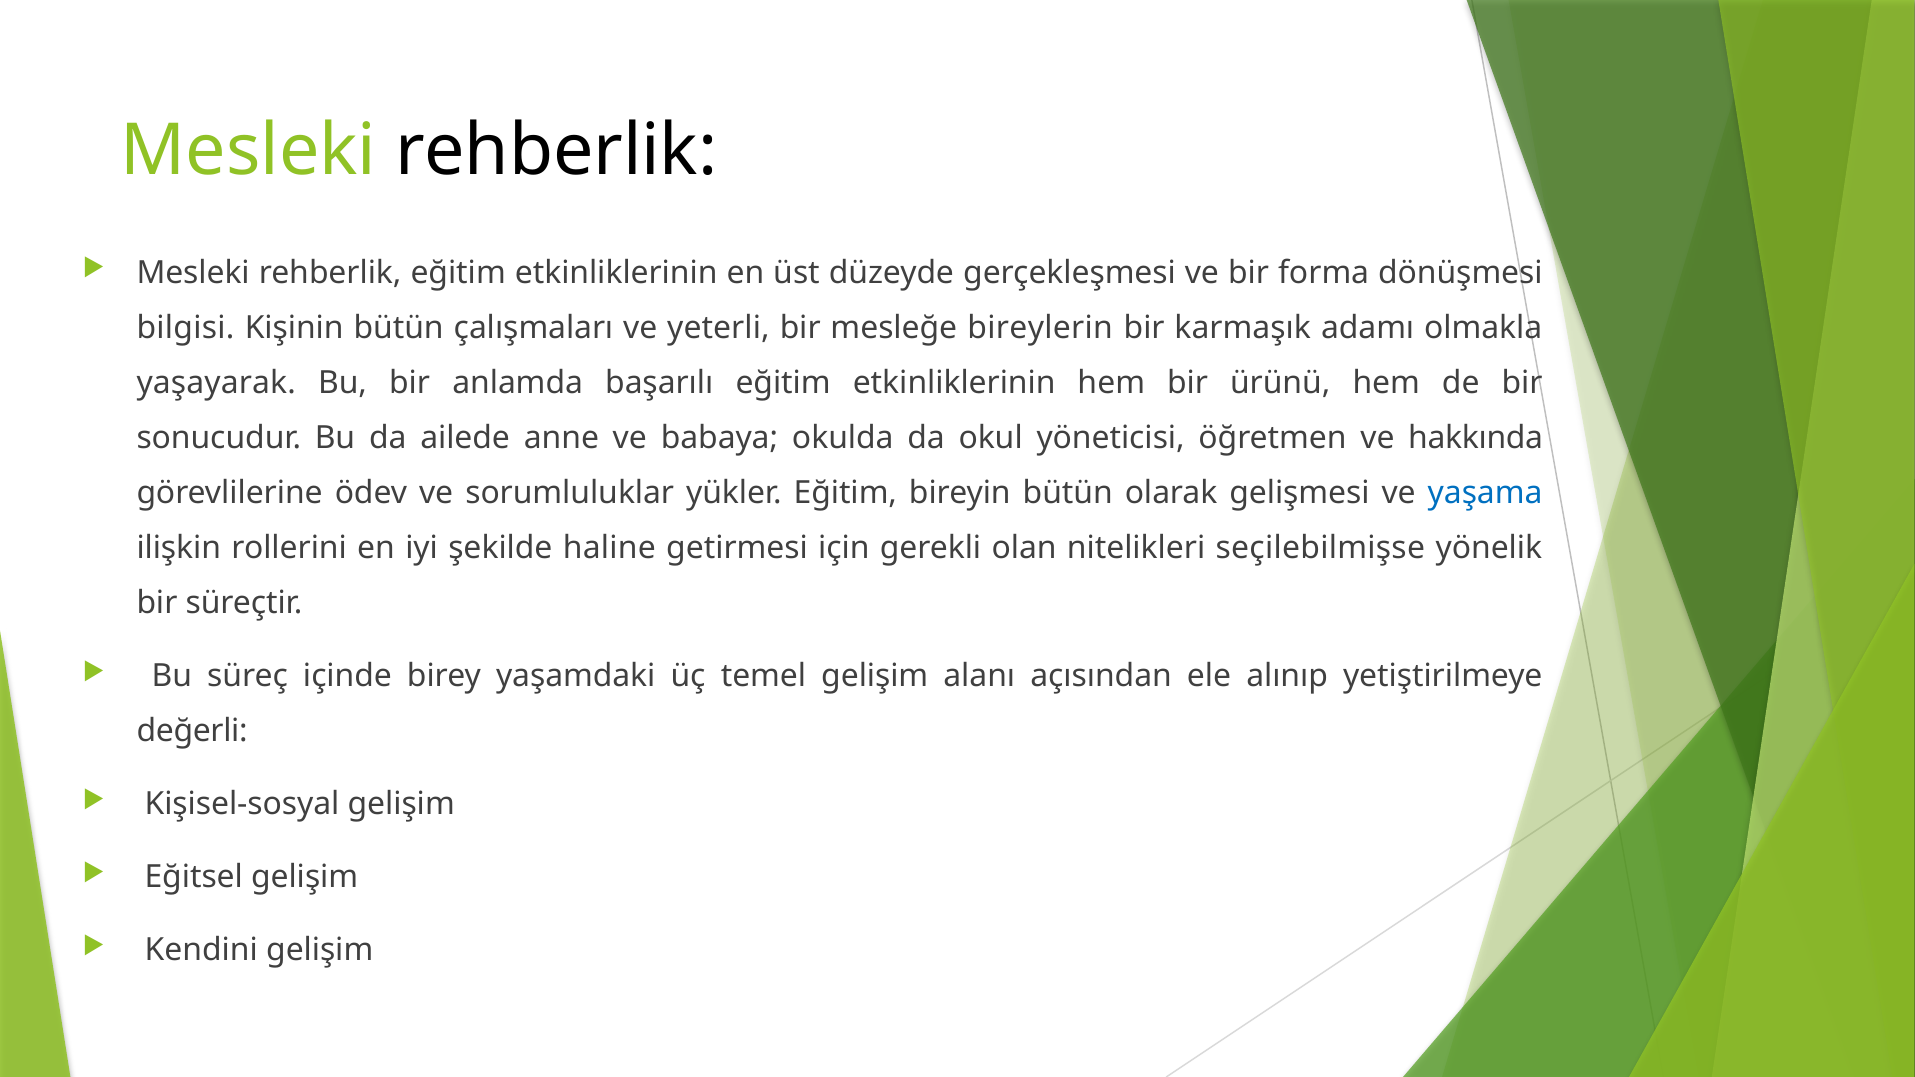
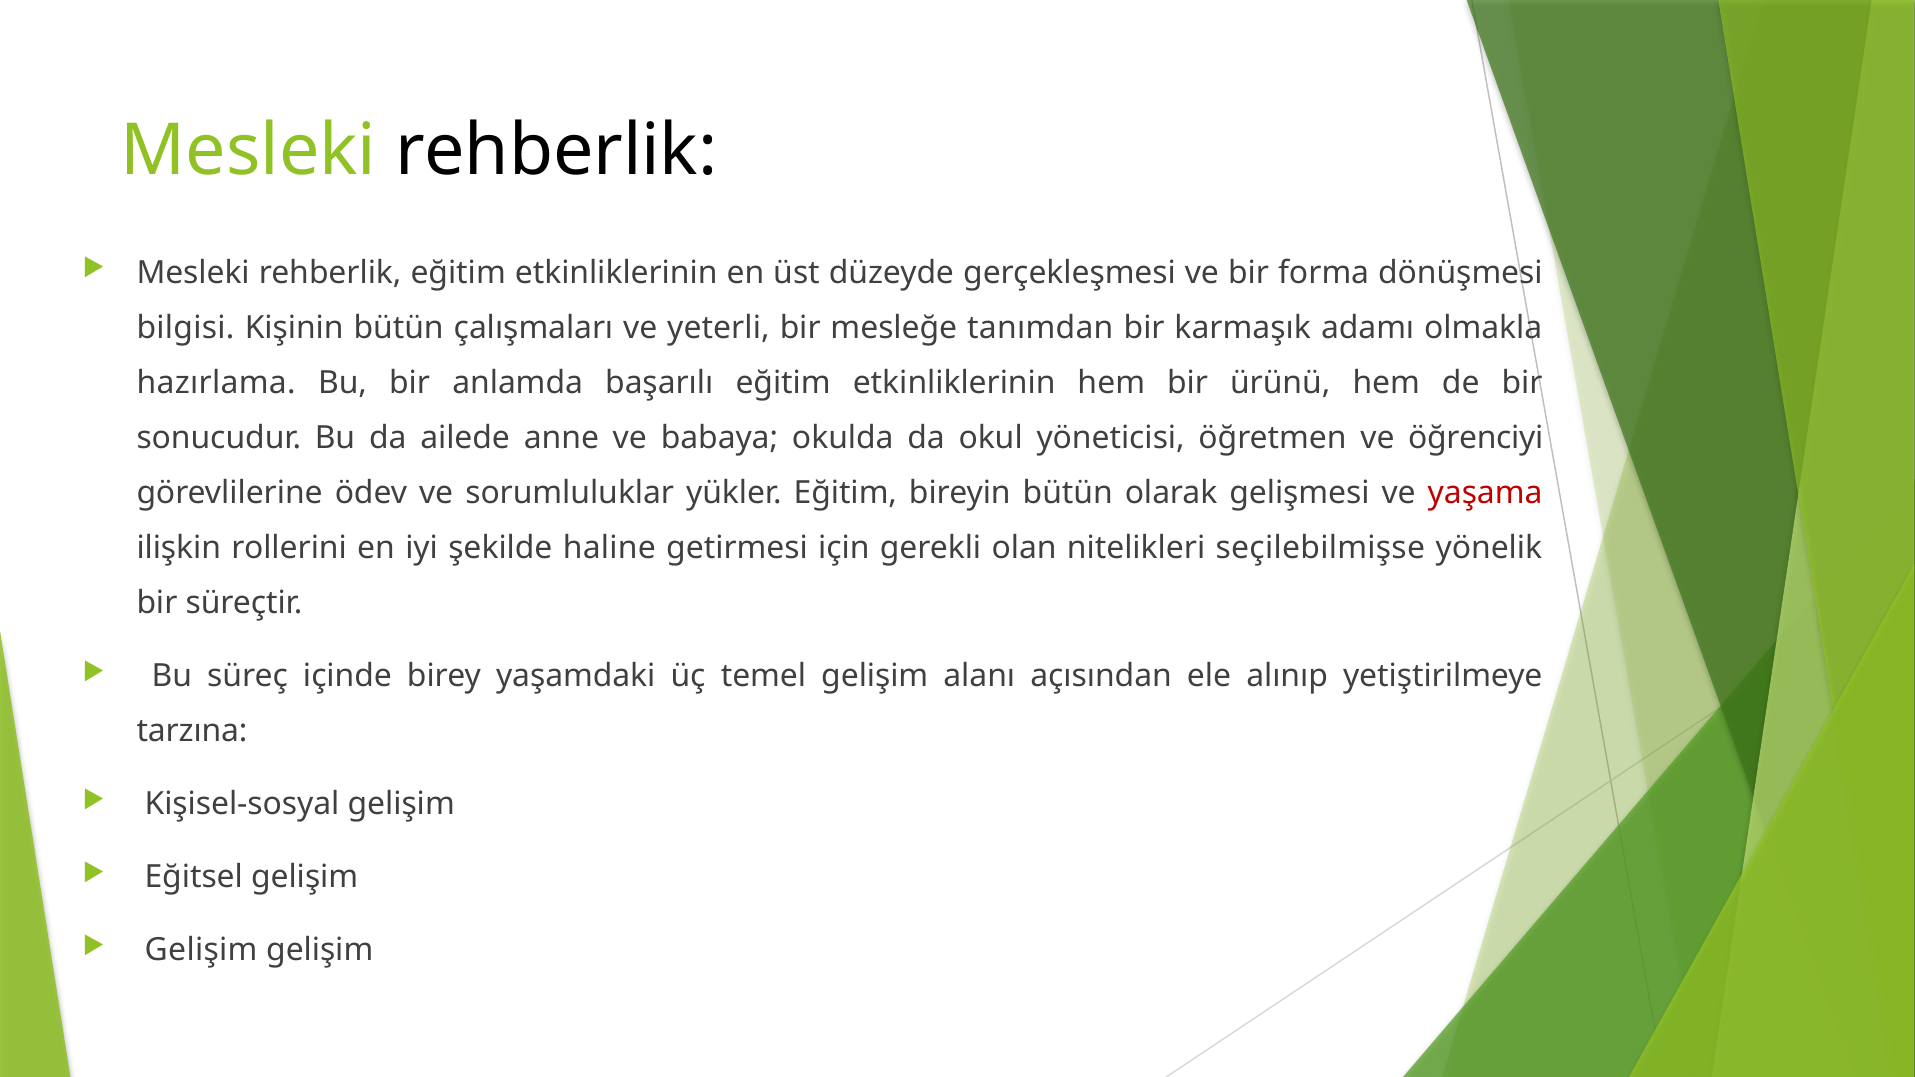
bireylerin: bireylerin -> tanımdan
yaşayarak: yaşayarak -> hazırlama
hakkında: hakkında -> öğrenciyi
yaşama colour: blue -> red
değerli: değerli -> tarzına
Kendini at (201, 951): Kendini -> Gelişim
